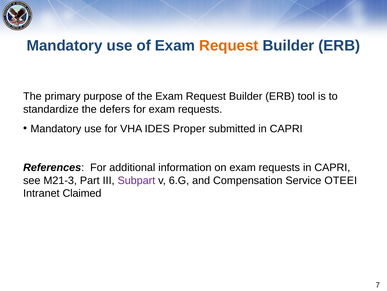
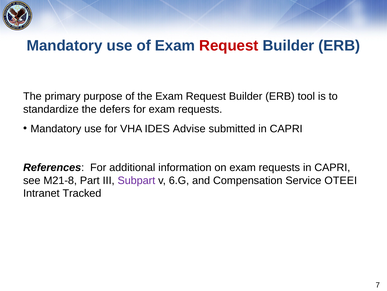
Request at (229, 46) colour: orange -> red
Proper: Proper -> Advise
M21-3: M21-3 -> M21-8
Claimed: Claimed -> Tracked
